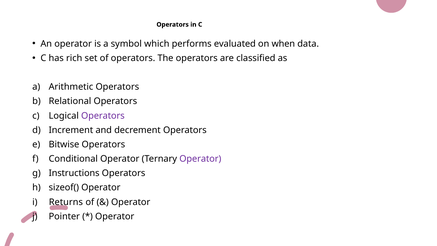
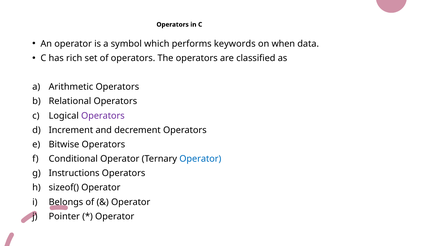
evaluated: evaluated -> keywords
Operator at (200, 159) colour: purple -> blue
Returns: Returns -> Belongs
